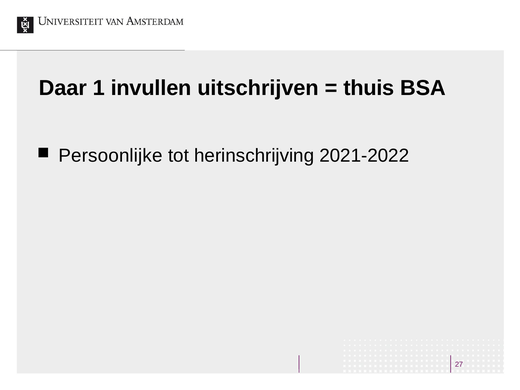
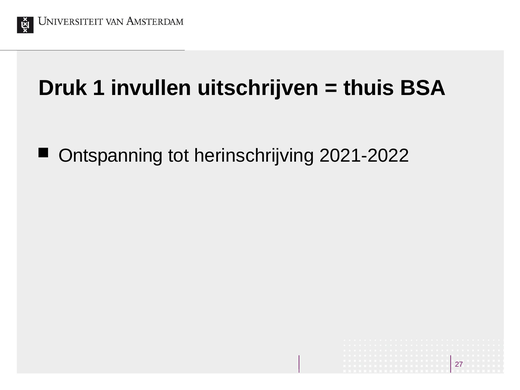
Daar: Daar -> Druk
Persoonlijke: Persoonlijke -> Ontspanning
